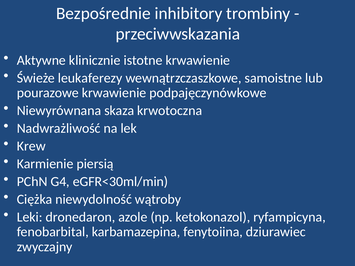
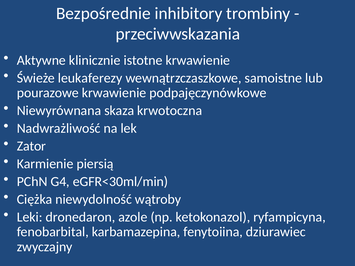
Krew: Krew -> Zator
